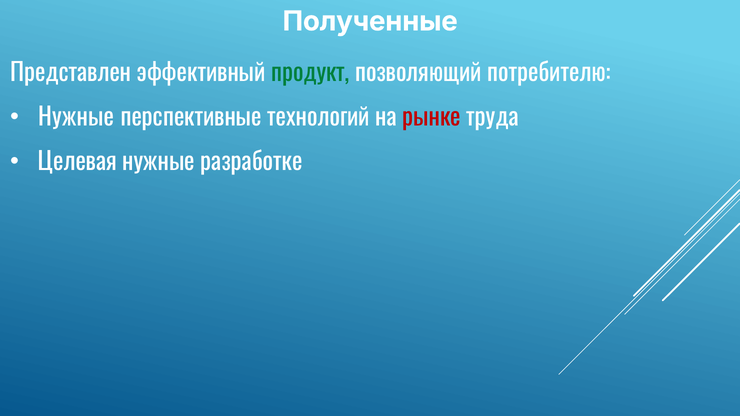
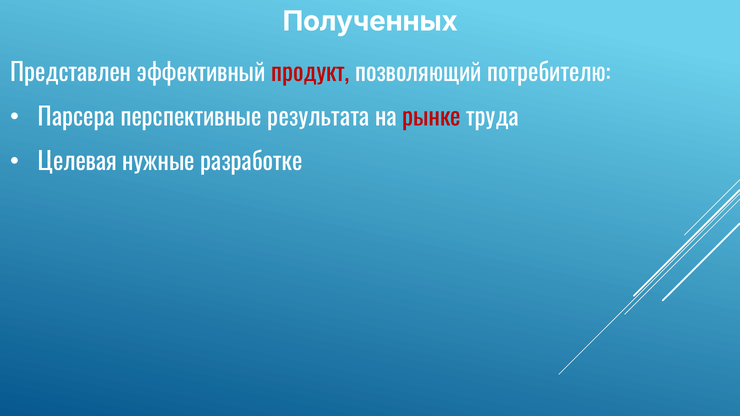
Полученные: Полученные -> Полученных
продукт colour: green -> red
Нужные at (76, 118): Нужные -> Парсера
технологий: технологий -> результата
